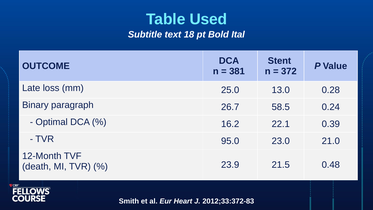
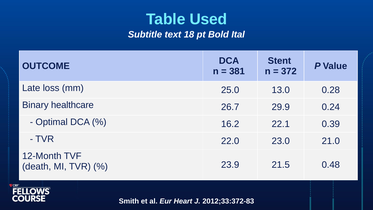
paragraph: paragraph -> healthcare
58.5: 58.5 -> 29.9
95.0: 95.0 -> 22.0
